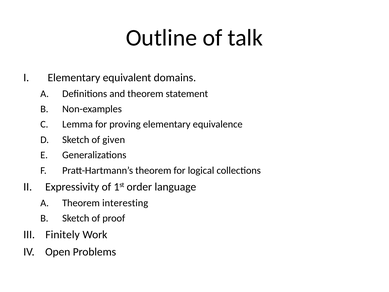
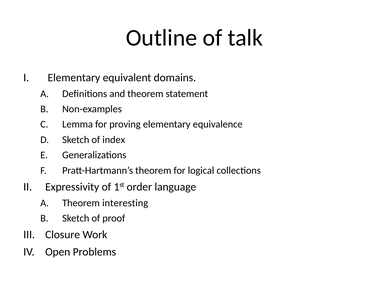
given: given -> index
Finitely: Finitely -> Closure
